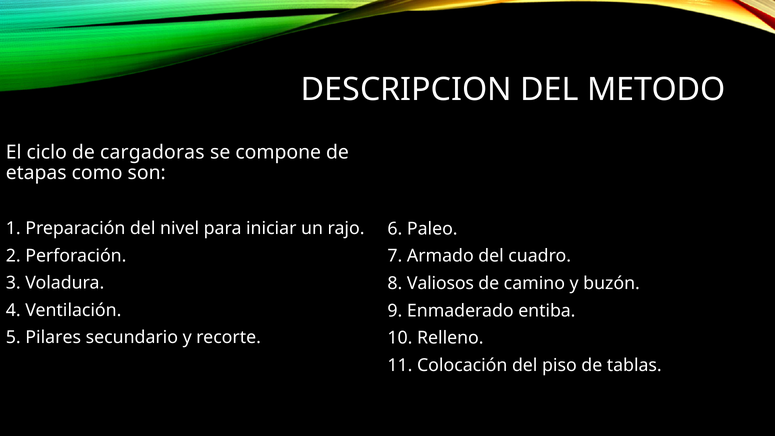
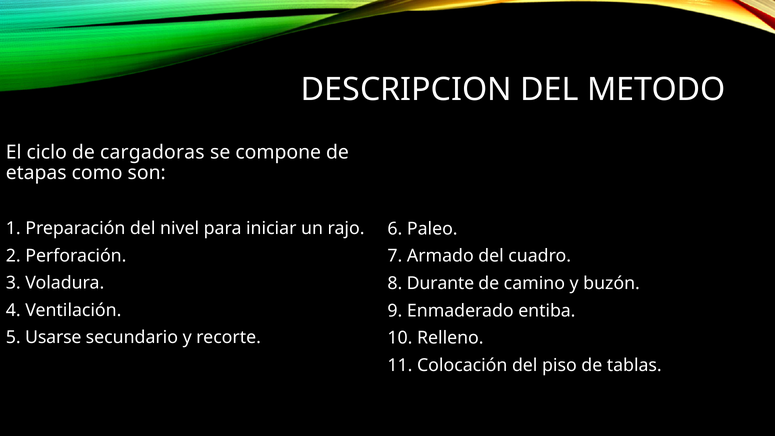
Valiosos: Valiosos -> Durante
Pilares: Pilares -> Usarse
